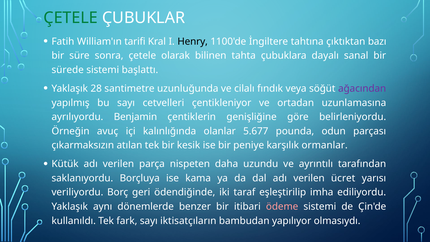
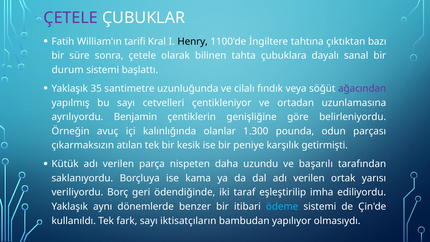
ÇETELE at (71, 18) colour: green -> purple
sürede: sürede -> durum
28: 28 -> 35
5.677: 5.677 -> 1.300
ormanlar: ormanlar -> getirmişti
ayrıntılı: ayrıntılı -> başarılı
ücret: ücret -> ortak
ödeme colour: pink -> light blue
